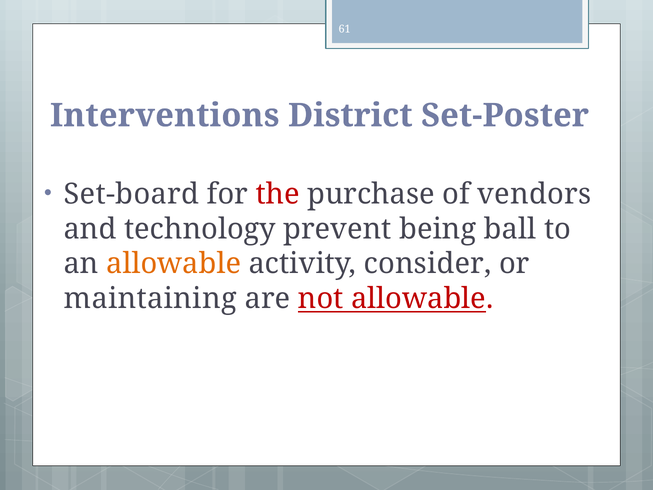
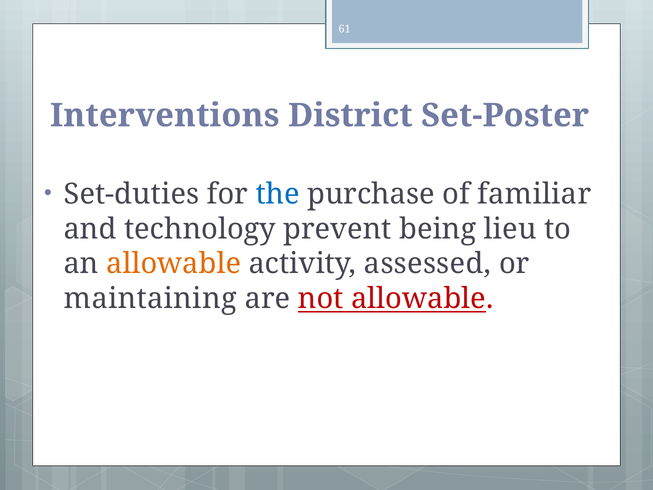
Set-board: Set-board -> Set-duties
the colour: red -> blue
vendors: vendors -> familiar
ball: ball -> lieu
consider: consider -> assessed
